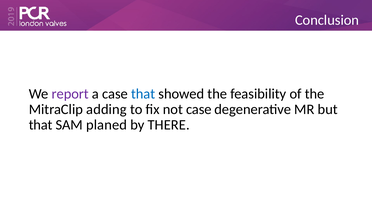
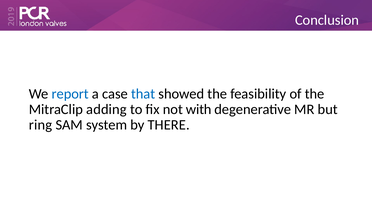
report colour: purple -> blue
not case: case -> with
that at (41, 125): that -> ring
planed: planed -> system
